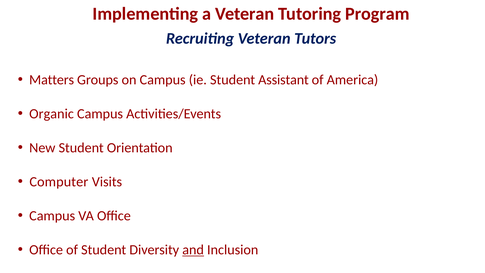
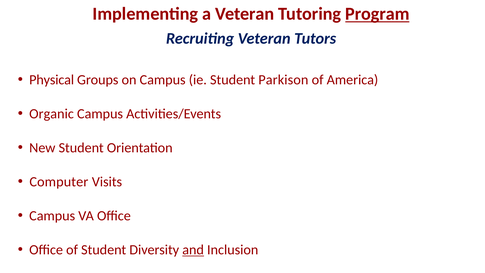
Program underline: none -> present
Matters: Matters -> Physical
Assistant: Assistant -> Parkison
